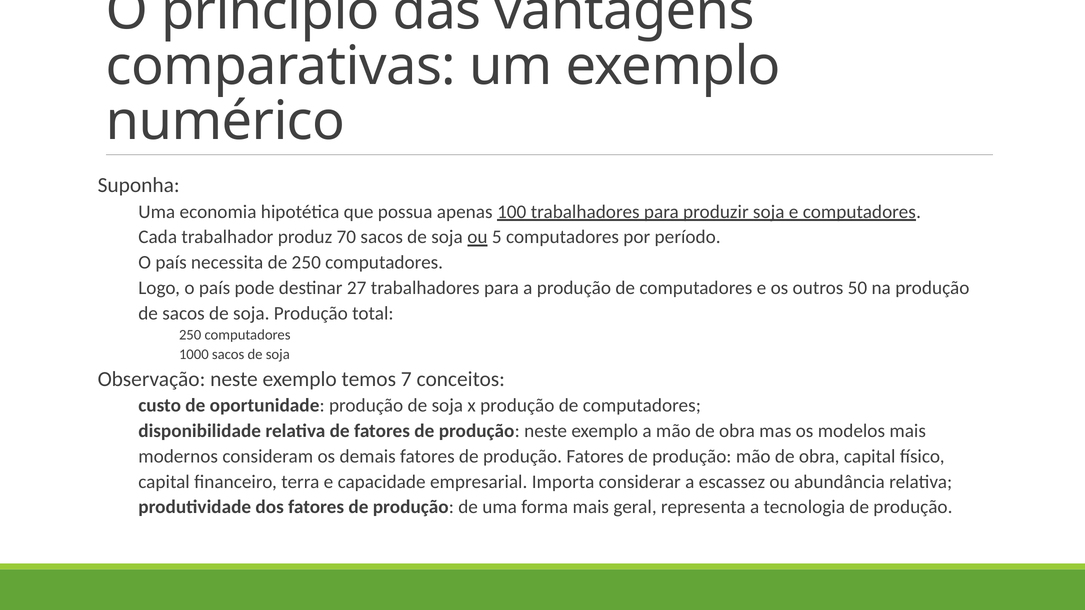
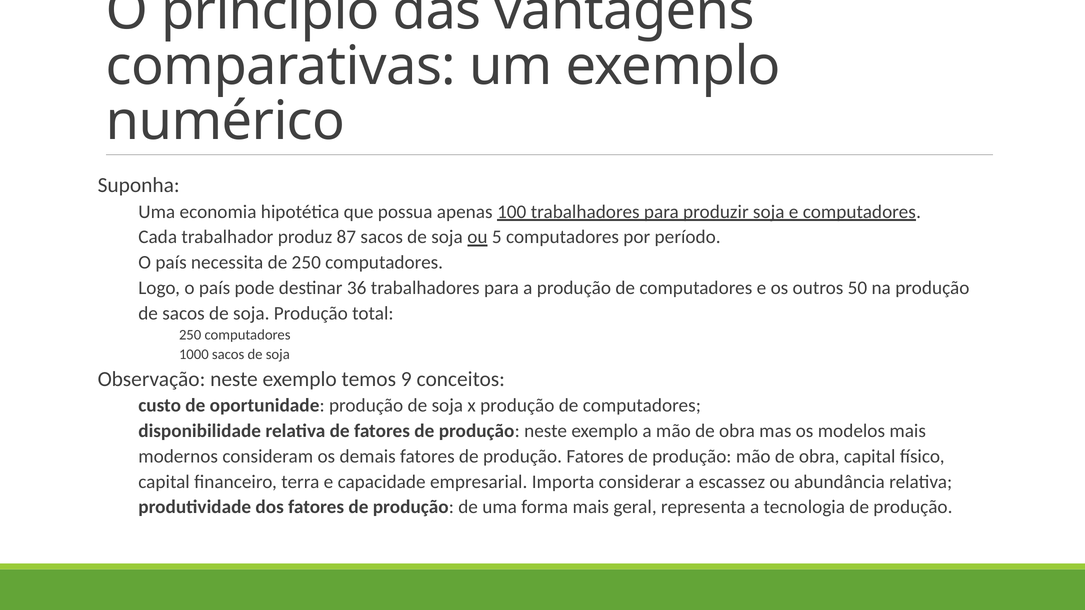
70: 70 -> 87
27: 27 -> 36
7: 7 -> 9
